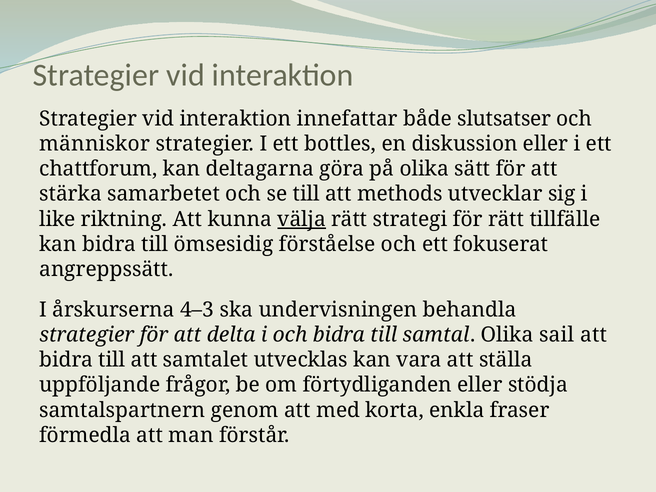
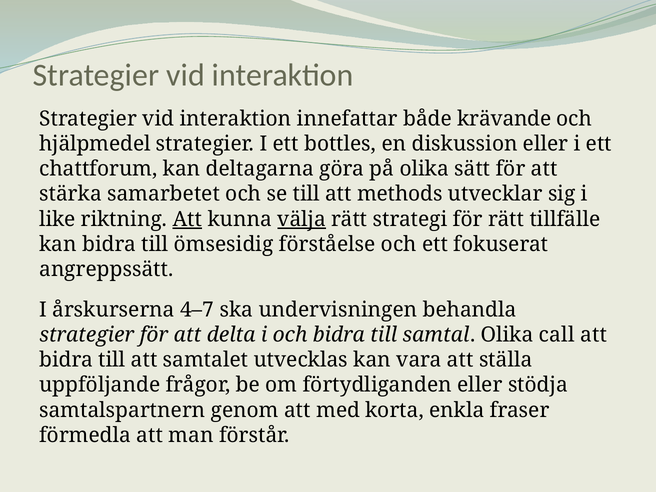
slutsatser: slutsatser -> krävande
människor: människor -> hjälpmedel
Att at (187, 219) underline: none -> present
4–3: 4–3 -> 4–7
sail: sail -> call
